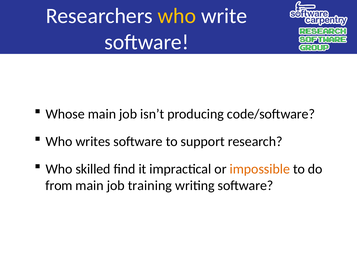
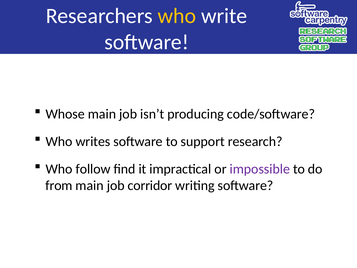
skilled: skilled -> follow
impossible colour: orange -> purple
training: training -> corridor
